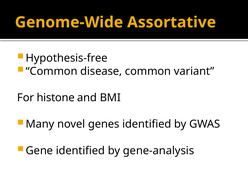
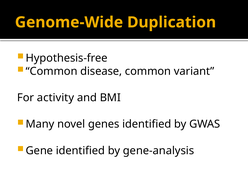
Assortative: Assortative -> Duplication
histone: histone -> activity
